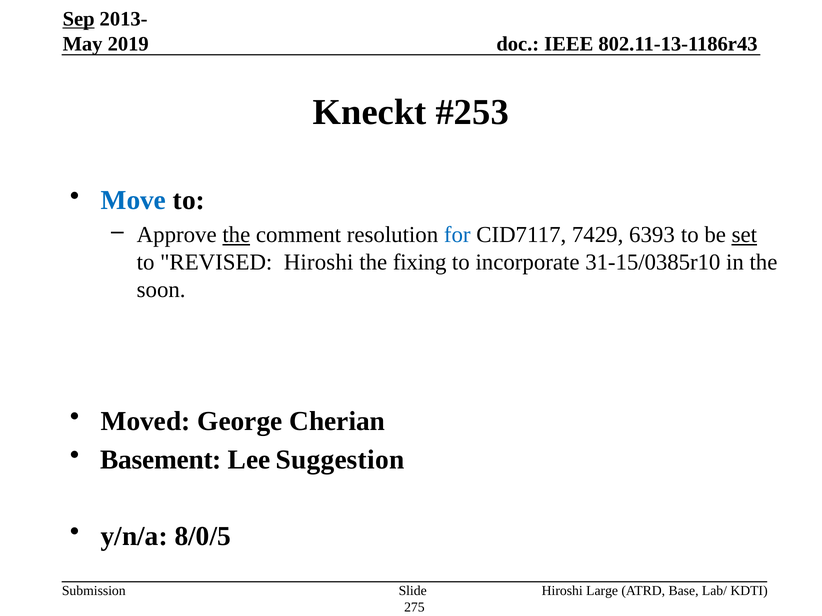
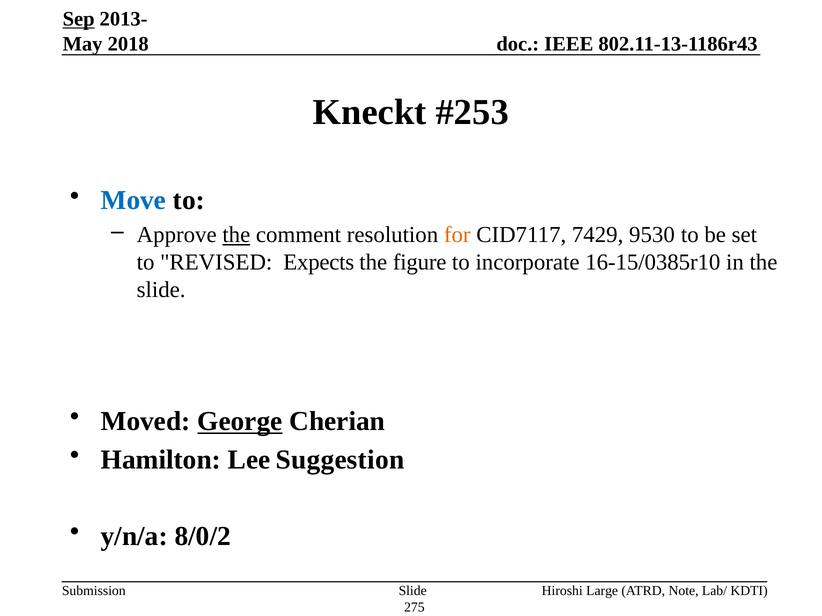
2019: 2019 -> 2018
for colour: blue -> orange
6393: 6393 -> 9530
set underline: present -> none
REVISED Hiroshi: Hiroshi -> Expects
fixing: fixing -> figure
31-15/0385r10: 31-15/0385r10 -> 16-15/0385r10
soon at (161, 290): soon -> slide
George underline: none -> present
Basement: Basement -> Hamilton
8/0/5: 8/0/5 -> 8/0/2
Base: Base -> Note
